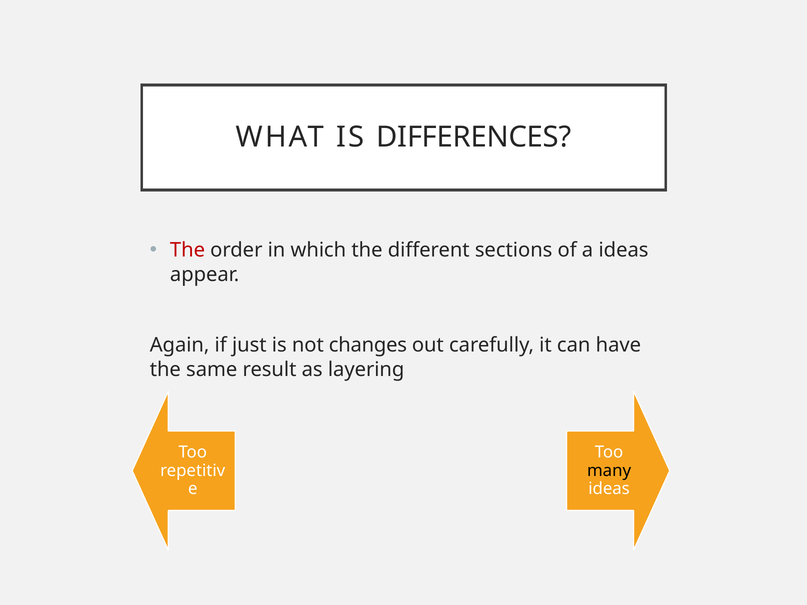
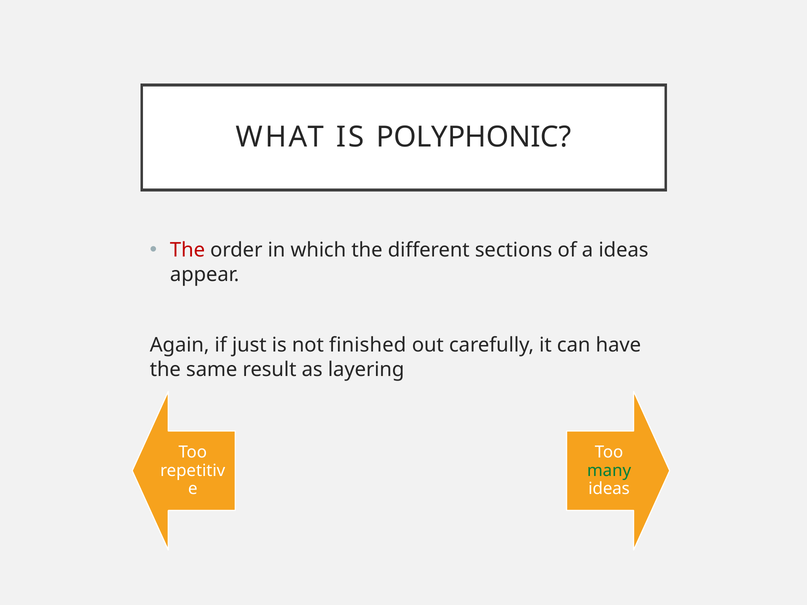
DIFFERENCES: DIFFERENCES -> POLYPHONIC
changes: changes -> finished
many colour: black -> green
